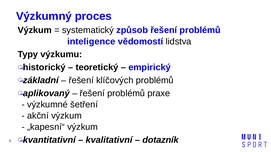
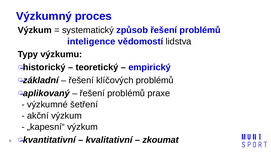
dotazník: dotazník -> zkoumat
